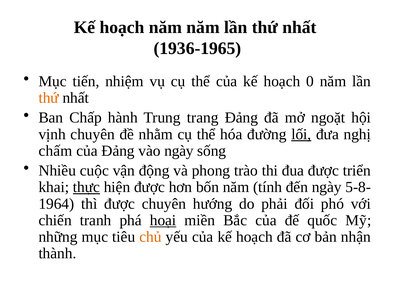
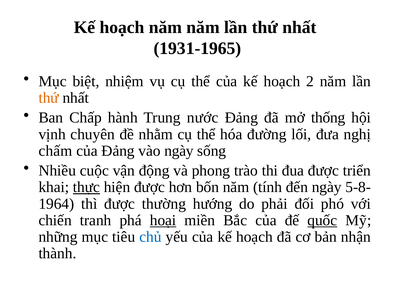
1936-1965: 1936-1965 -> 1931-1965
tiến: tiến -> biệt
0: 0 -> 2
trang: trang -> nước
ngoặt: ngoặt -> thống
lối underline: present -> none
được chuyên: chuyên -> thường
quốc underline: none -> present
chủ colour: orange -> blue
